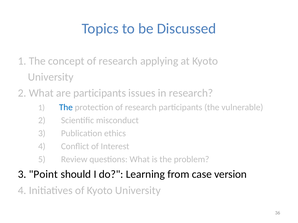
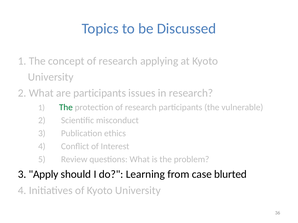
The at (66, 107) colour: blue -> green
Point: Point -> Apply
version: version -> blurted
